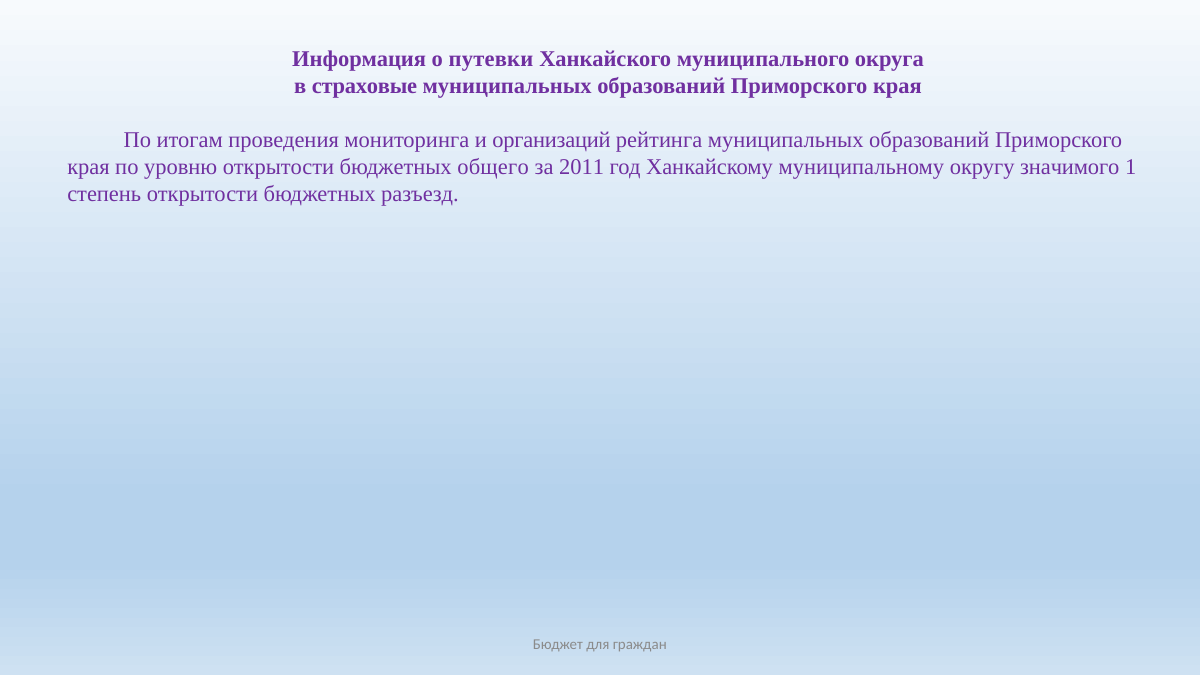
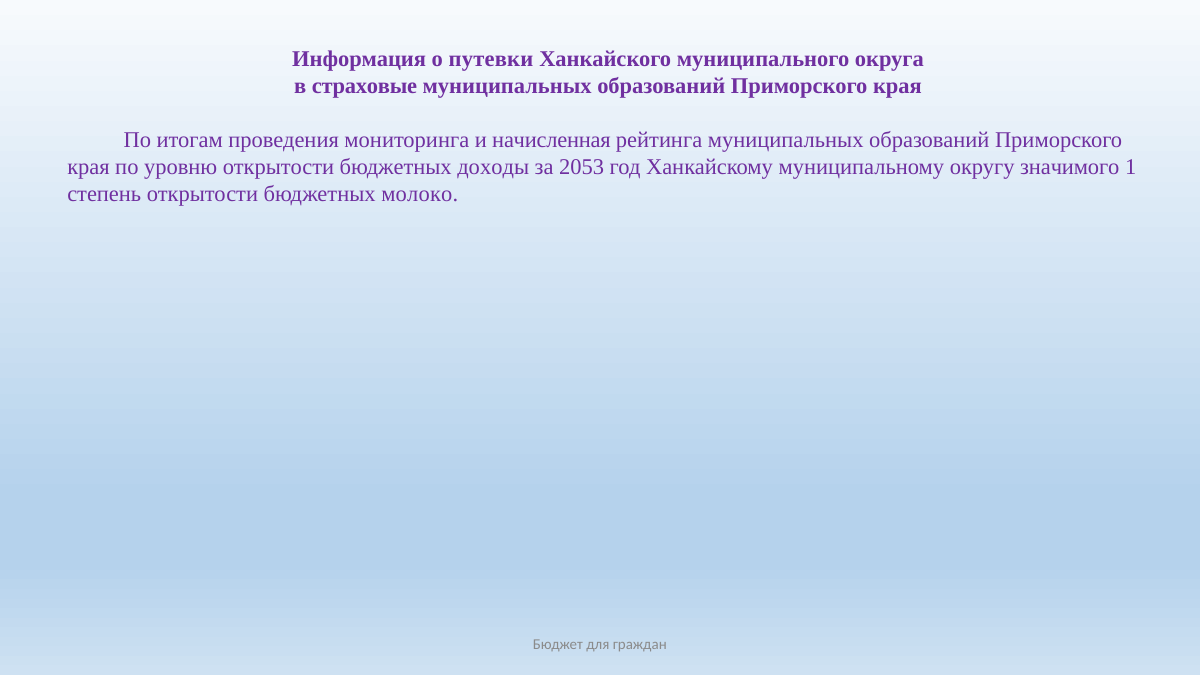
организаций: организаций -> начисленная
общего: общего -> доходы
2011: 2011 -> 2053
разъезд: разъезд -> молоко
